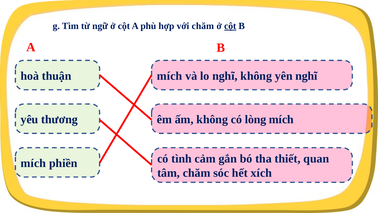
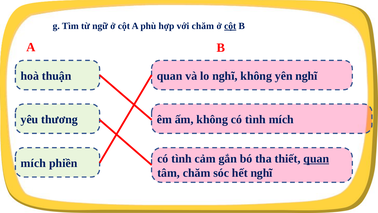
mích at (170, 76): mích -> quan
không có lòng: lòng -> tình
quan at (316, 158) underline: none -> present
hết xích: xích -> nghĩ
